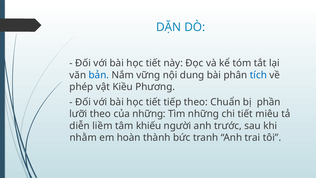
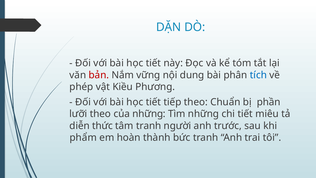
bản colour: blue -> red
liềm: liềm -> thức
tâm khiếu: khiếu -> tranh
nhằm: nhằm -> phẩm
